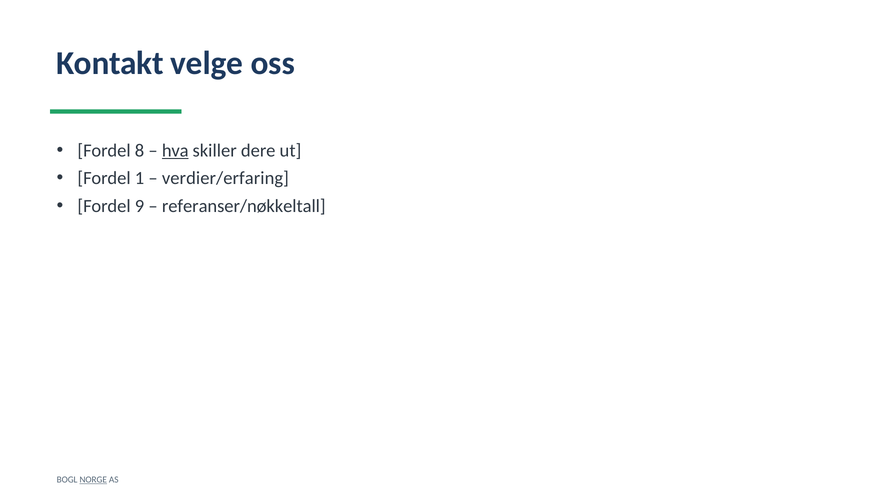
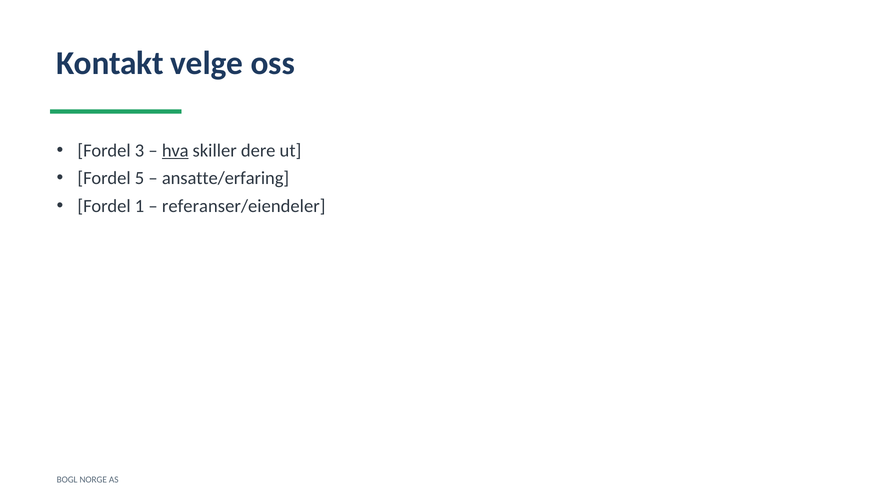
8: 8 -> 3
1: 1 -> 5
verdier/erfaring: verdier/erfaring -> ansatte/erfaring
9: 9 -> 1
referanser/nøkkeltall: referanser/nøkkeltall -> referanser/eiendeler
NORGE underline: present -> none
